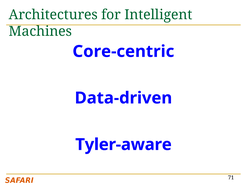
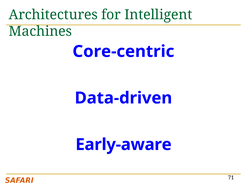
Tyler-aware: Tyler-aware -> Early-aware
